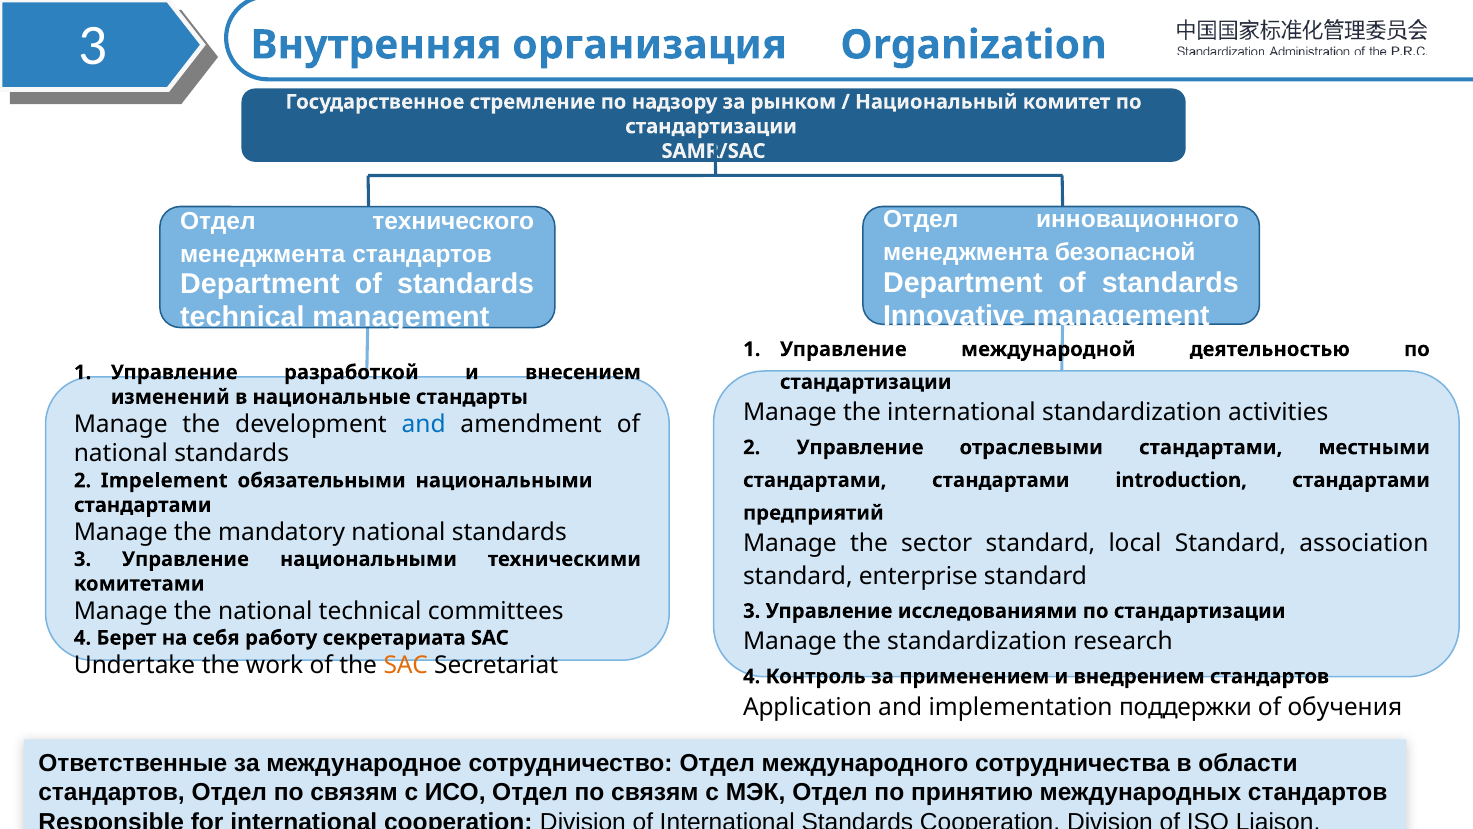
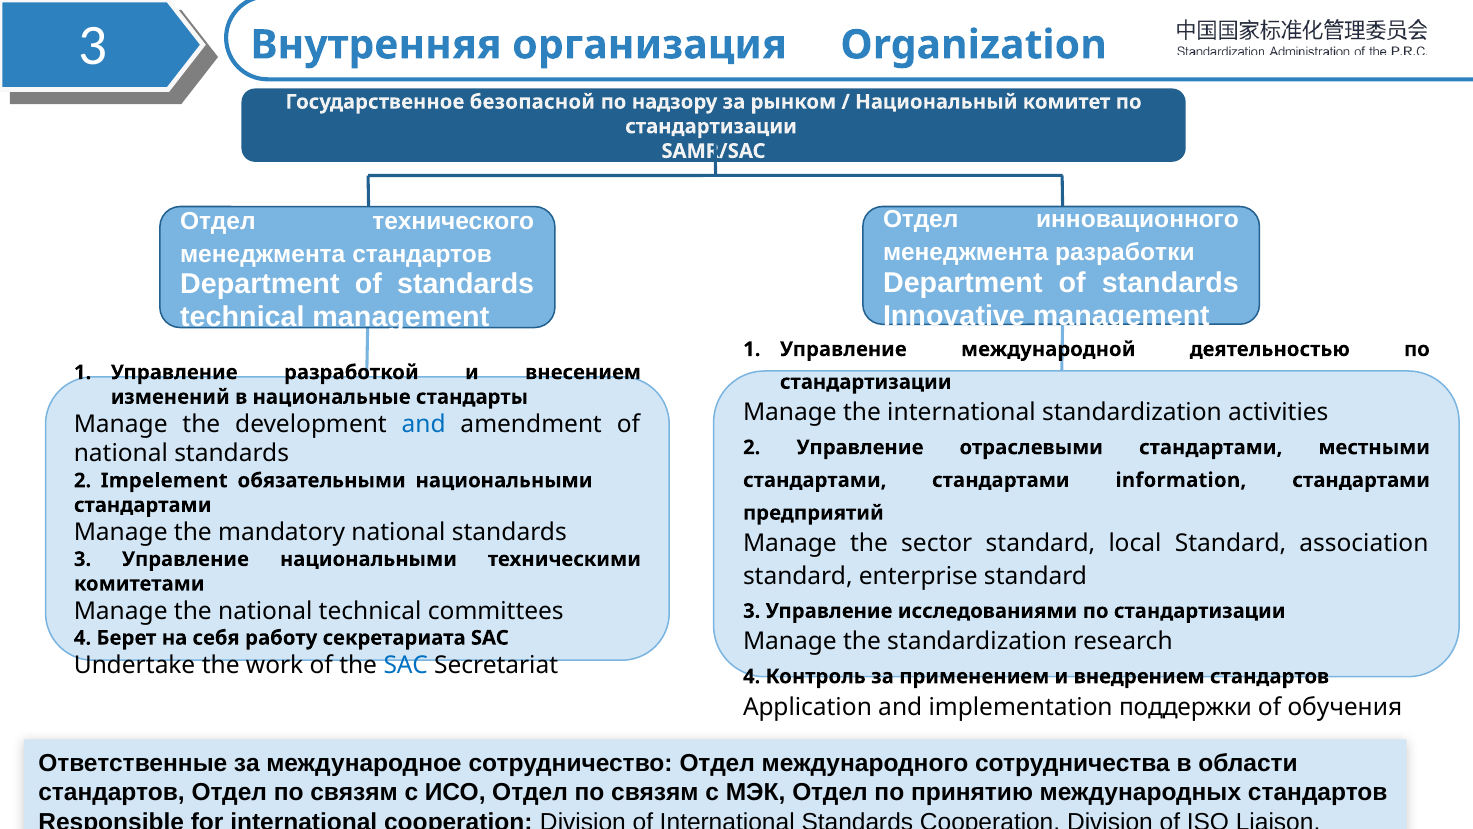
стремление: стремление -> безопасной
безопасной: безопасной -> разработки
introduction: introduction -> information
SAC at (406, 665) colour: orange -> blue
